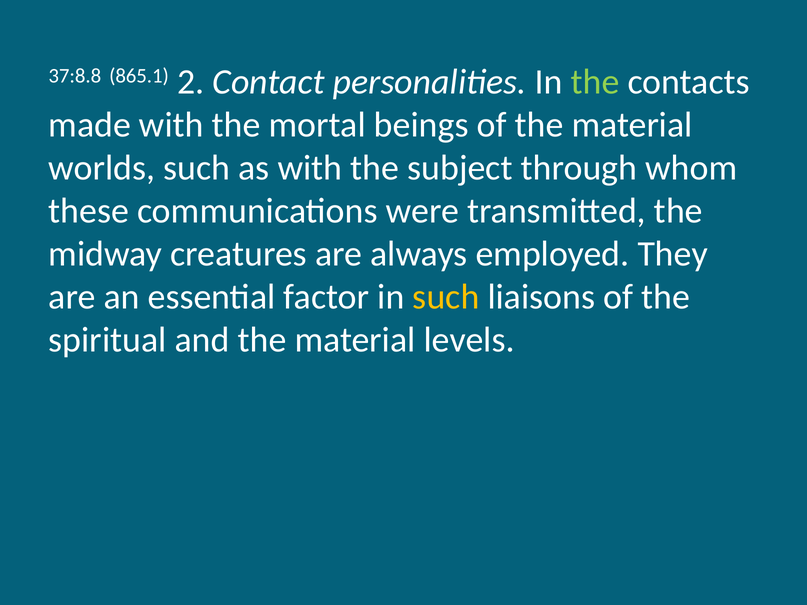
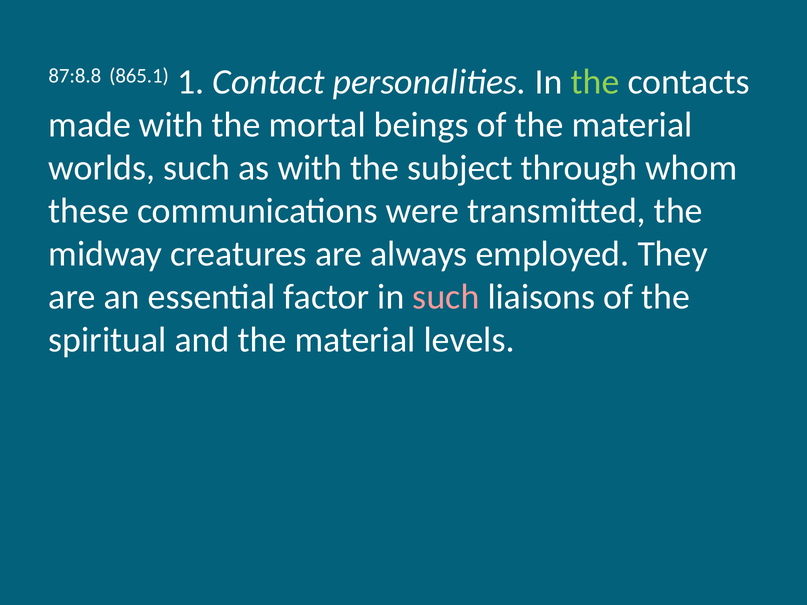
37:8.8: 37:8.8 -> 87:8.8
2: 2 -> 1
such at (446, 297) colour: yellow -> pink
